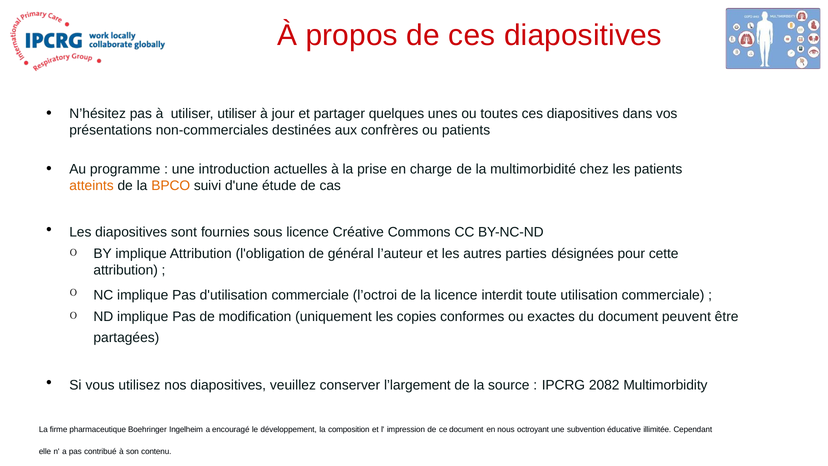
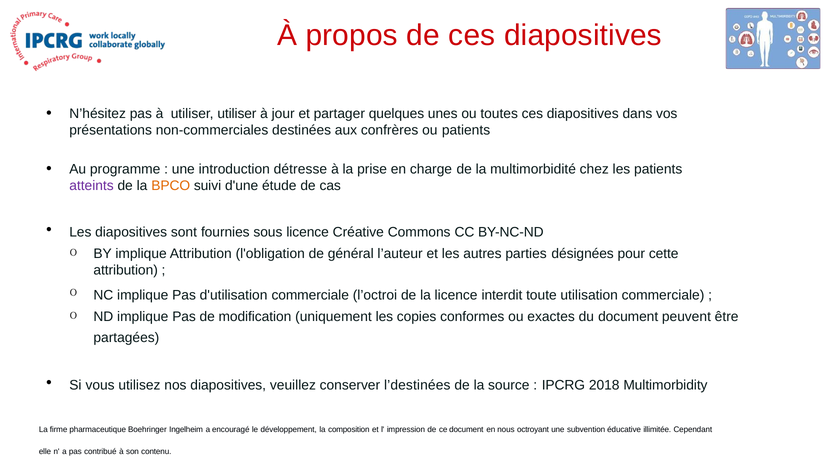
actuelles: actuelles -> détresse
atteints colour: orange -> purple
l’largement: l’largement -> l’destinées
2082: 2082 -> 2018
